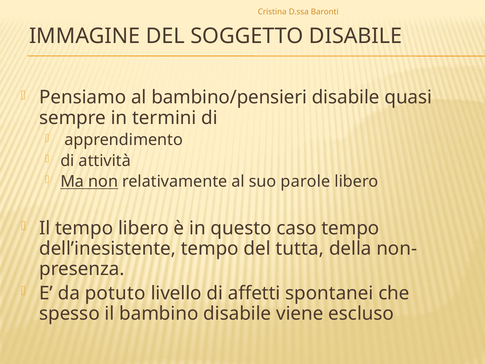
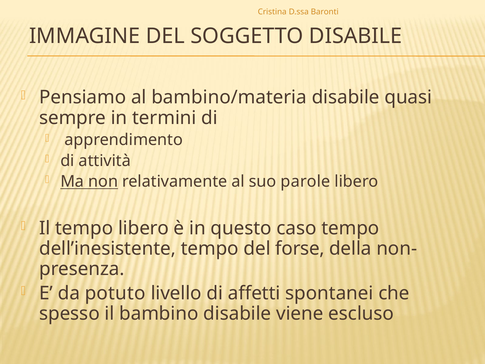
bambino/pensieri: bambino/pensieri -> bambino/materia
tutta: tutta -> forse
